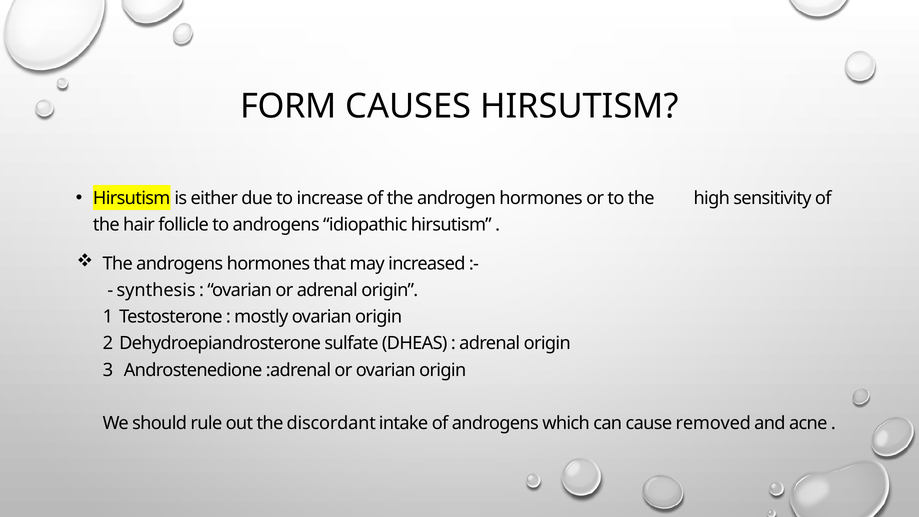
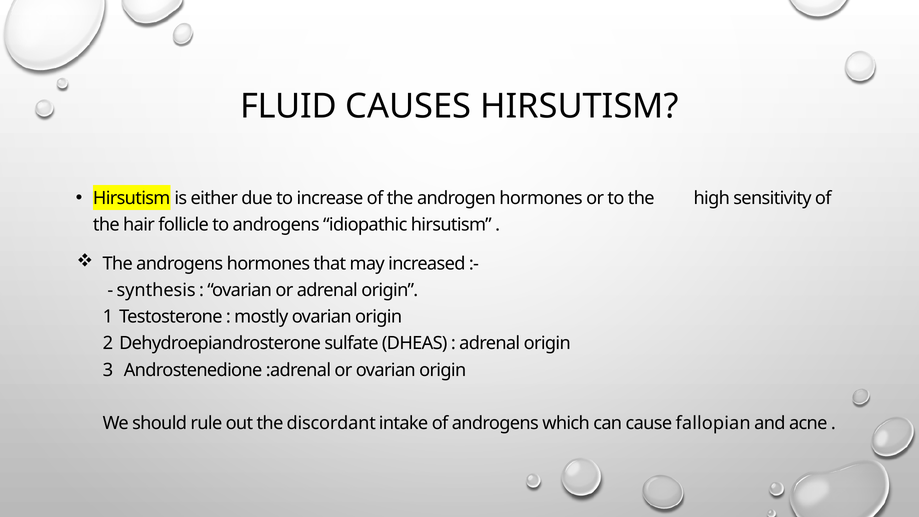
FORM: FORM -> FLUID
removed: removed -> fallopian
